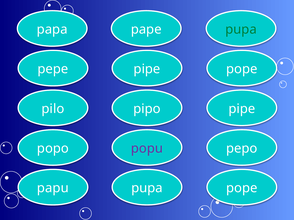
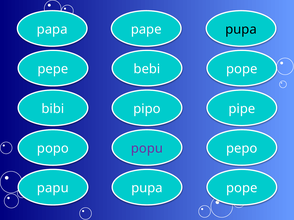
pupa at (241, 29) colour: green -> black
pipe at (147, 69): pipe -> bebi
pilo: pilo -> bibi
